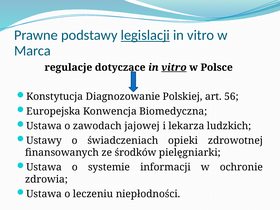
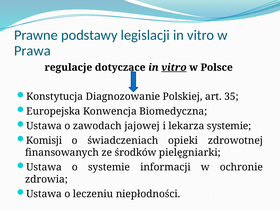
legislacji underline: present -> none
Marca: Marca -> Prawa
56: 56 -> 35
lekarza ludzkich: ludzkich -> systemie
Ustawy: Ustawy -> Komisji
